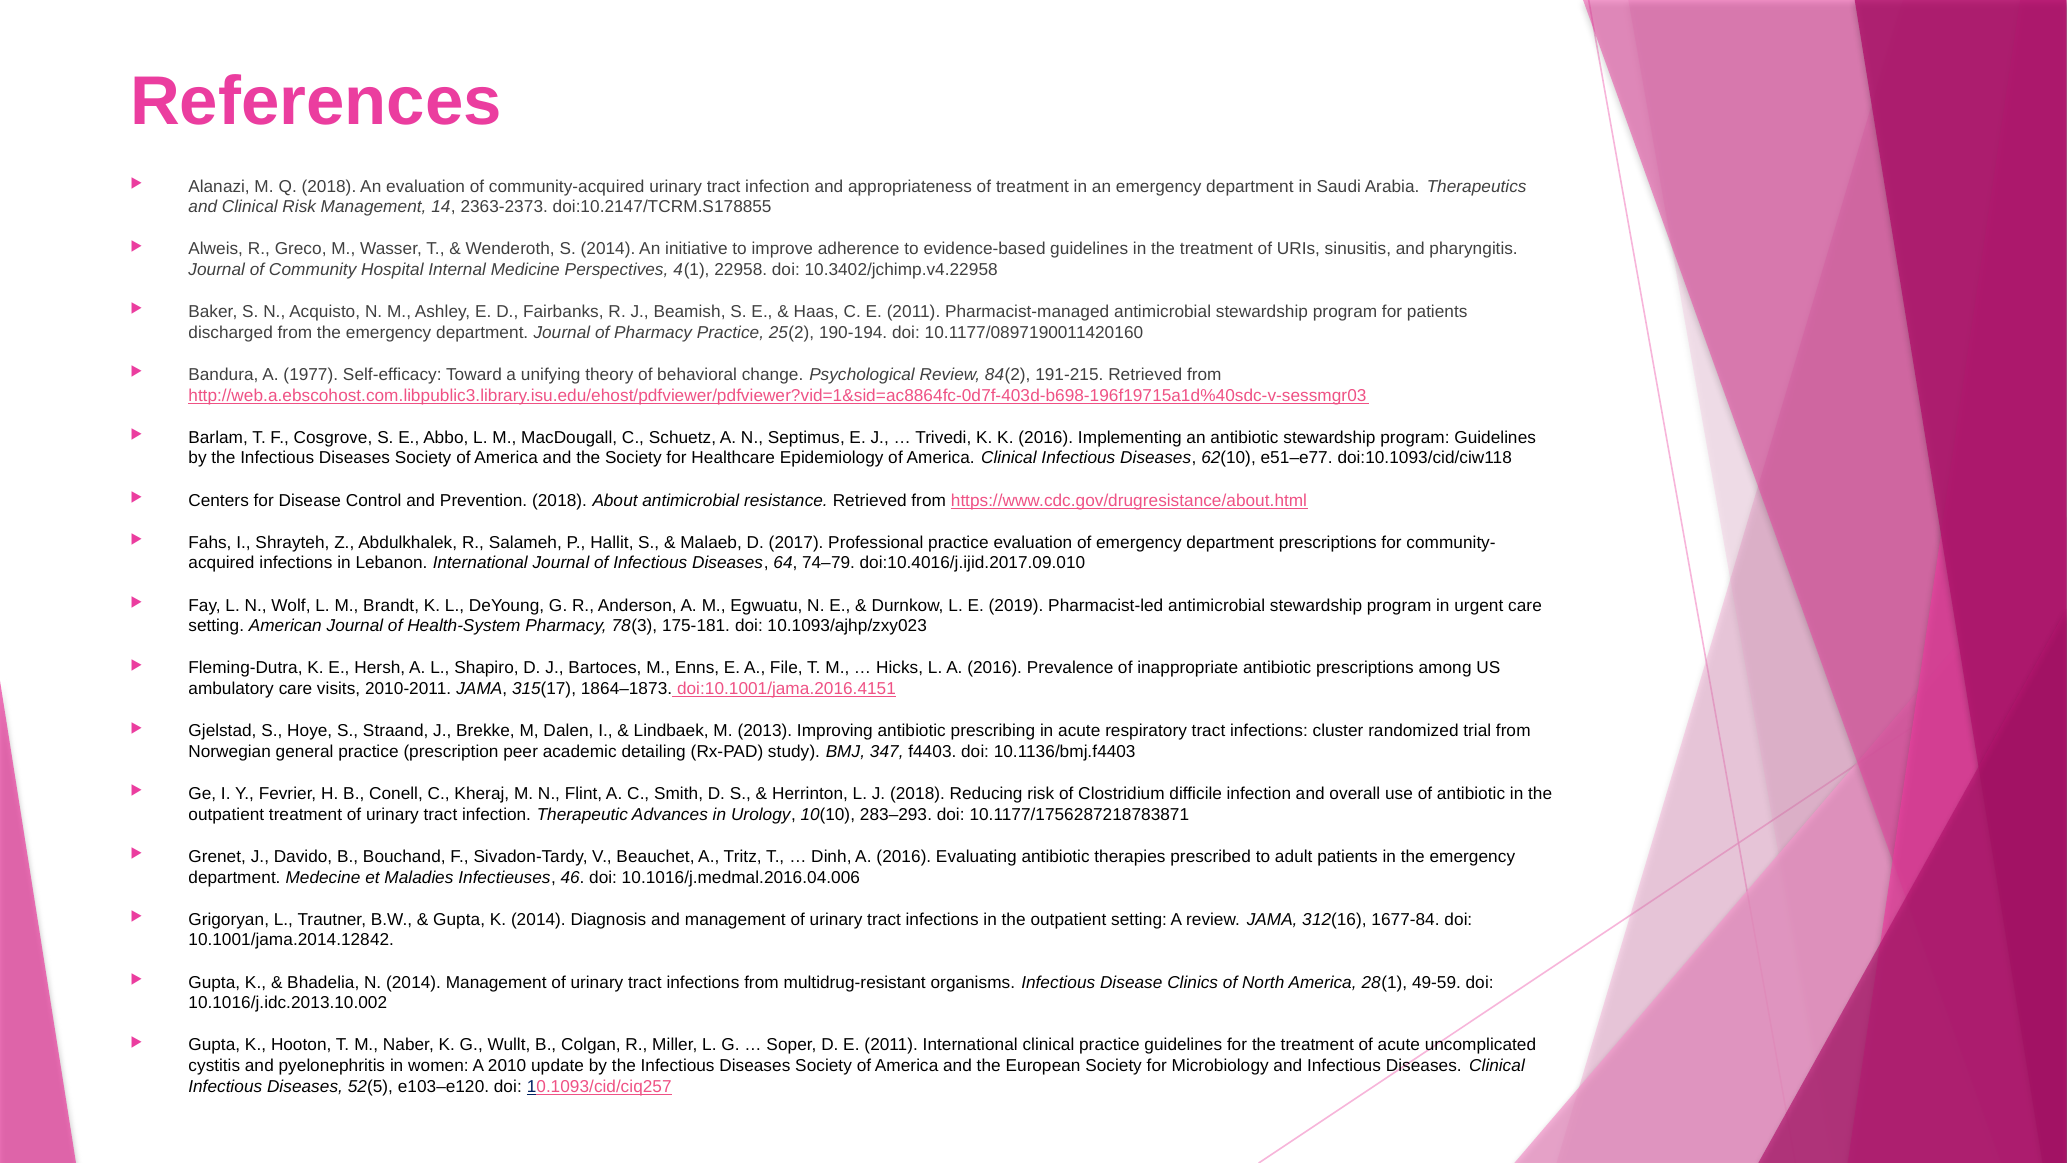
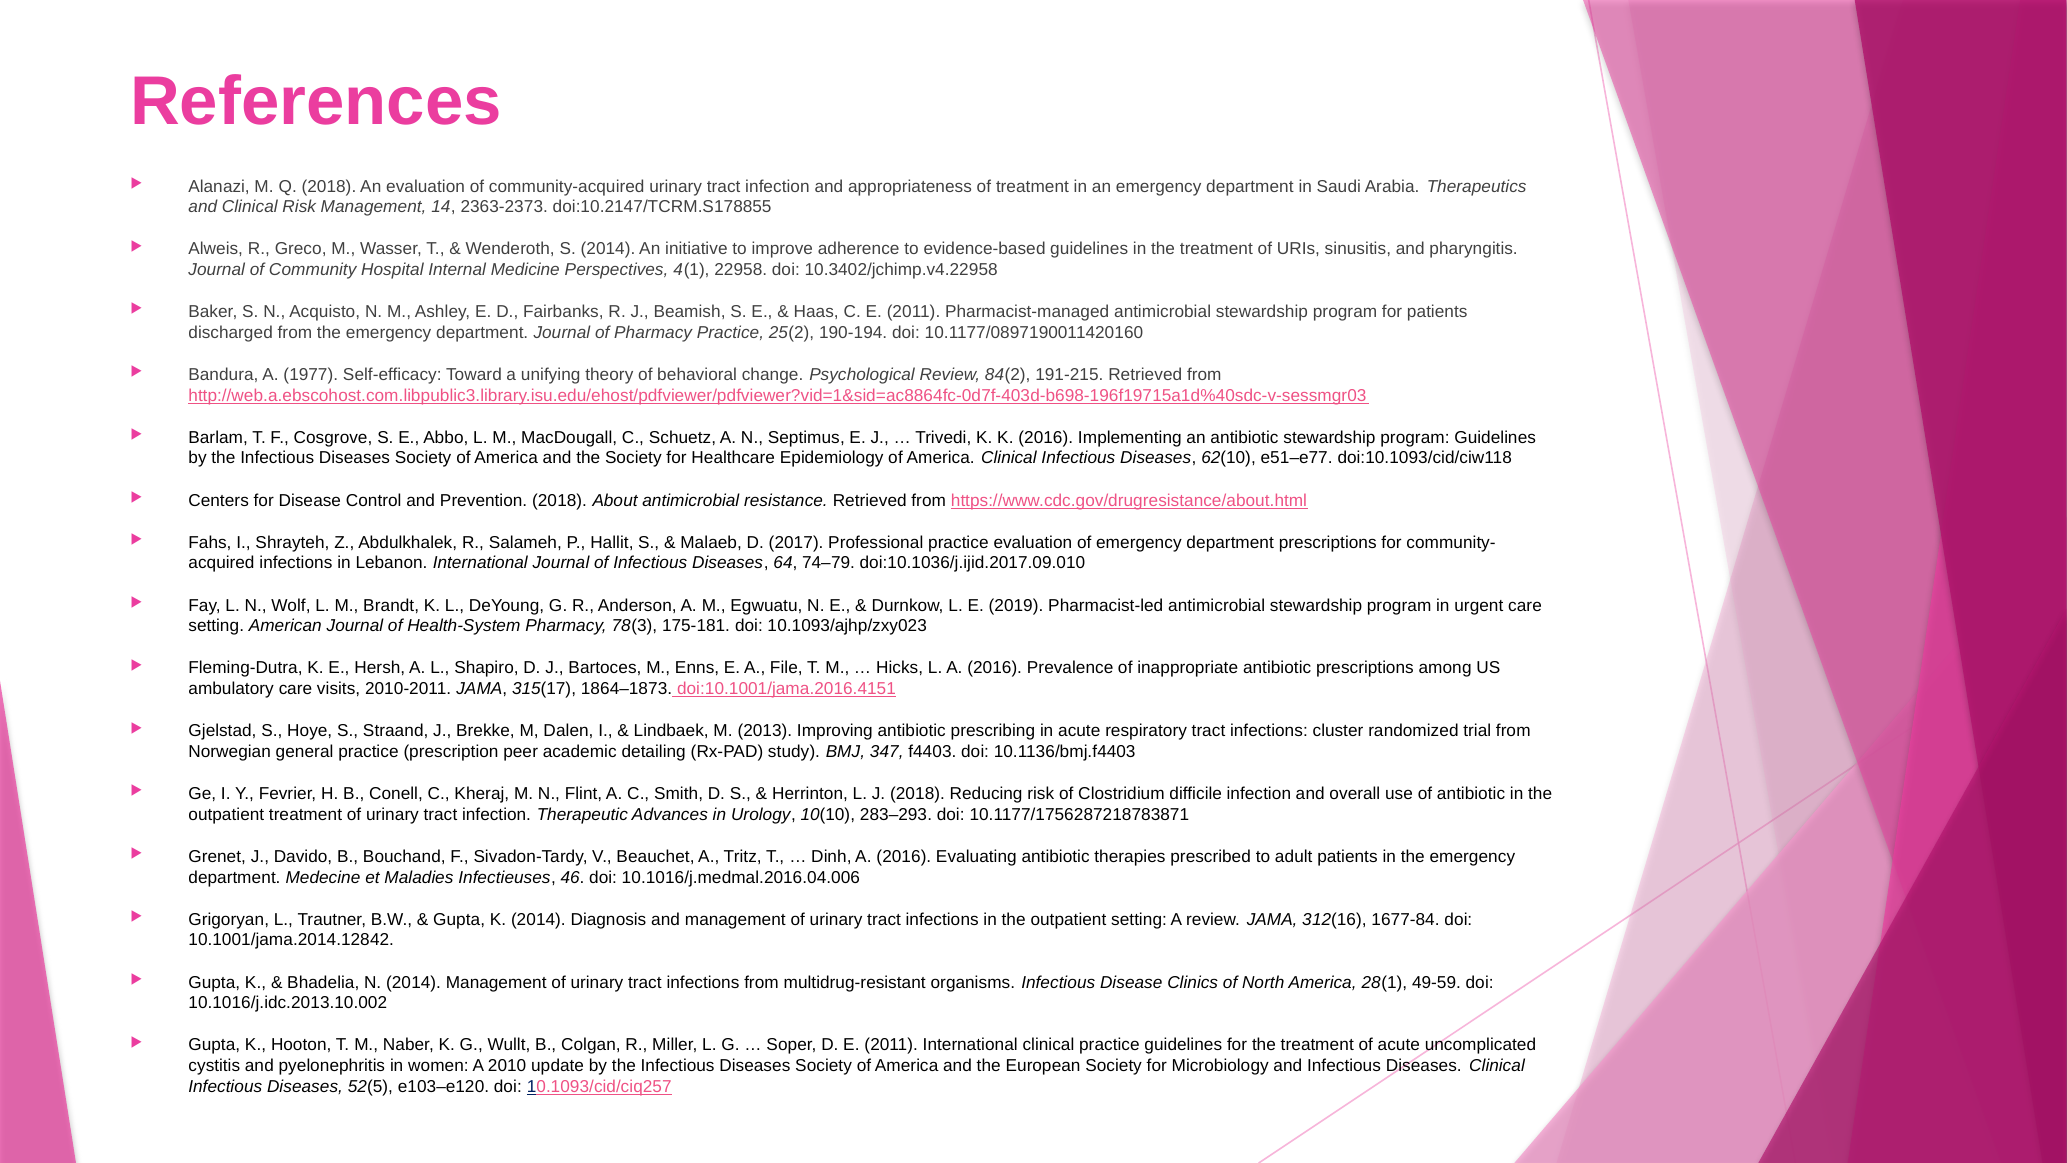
doi:10.4016/j.ijid.2017.09.010: doi:10.4016/j.ijid.2017.09.010 -> doi:10.1036/j.ijid.2017.09.010
